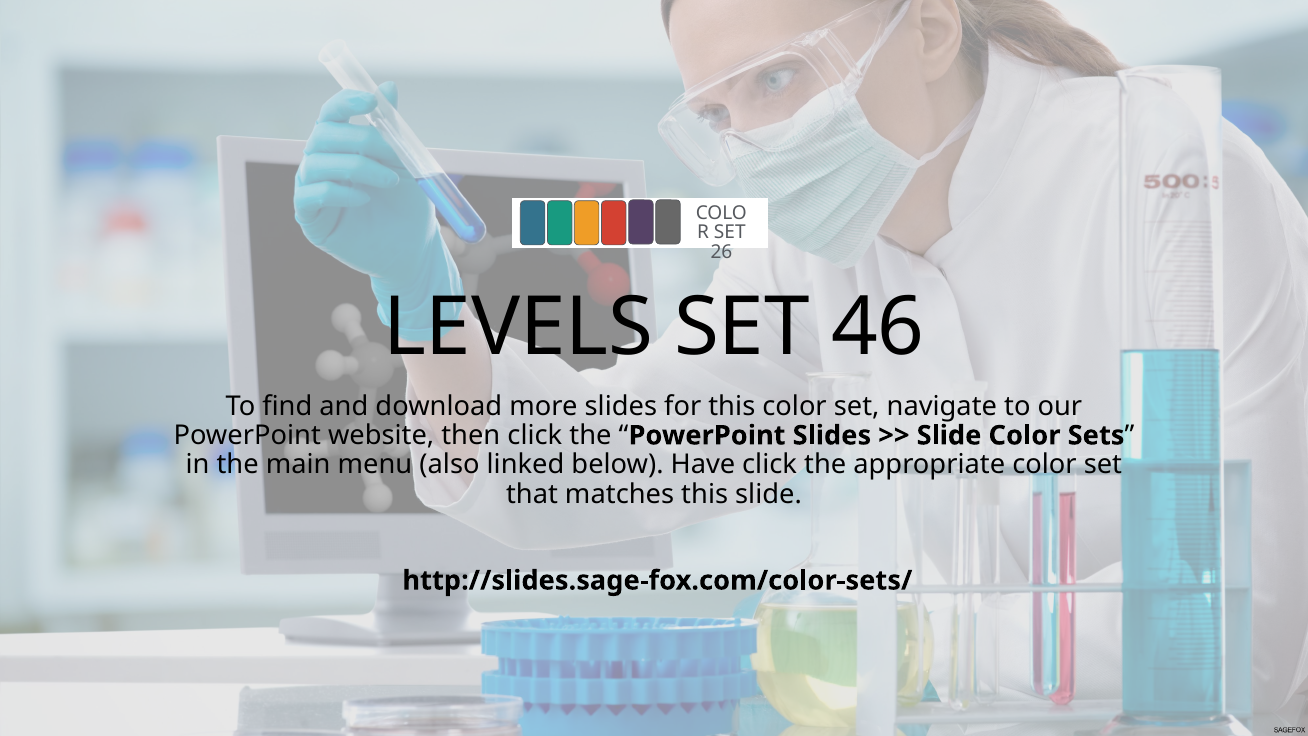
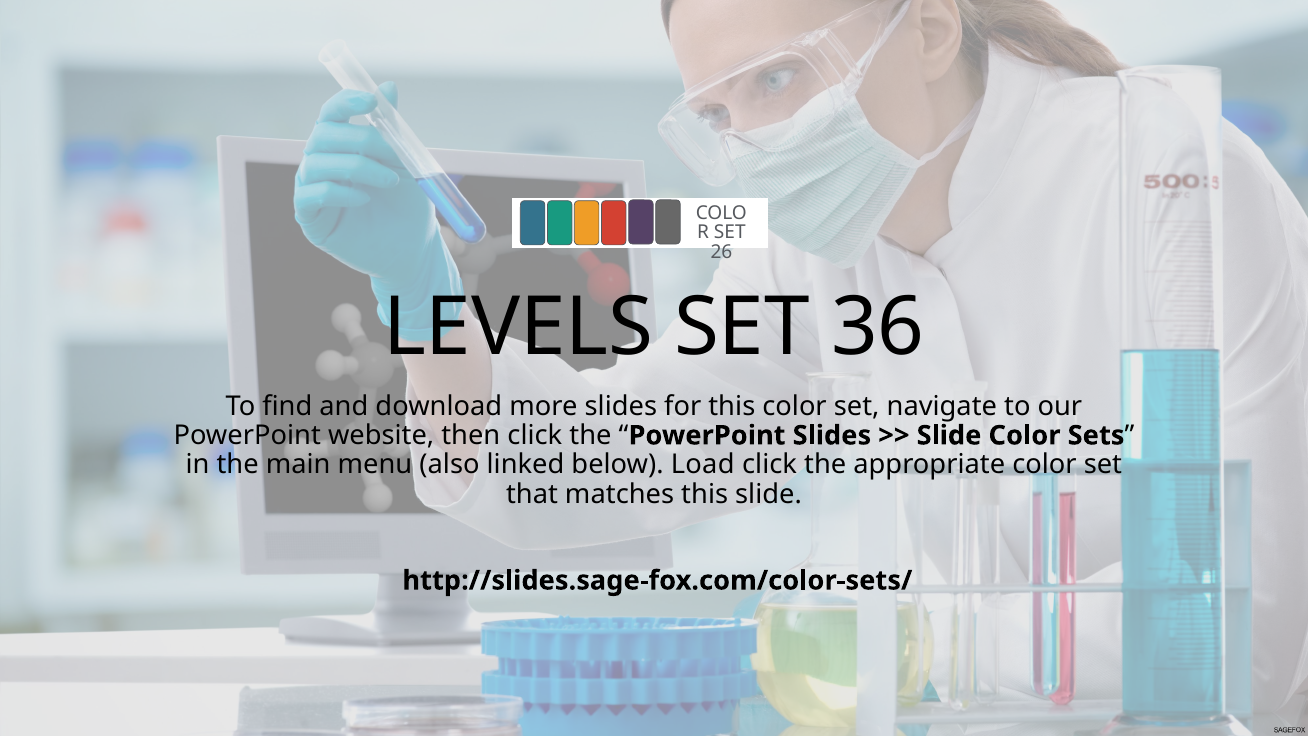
46: 46 -> 36
Have: Have -> Load
